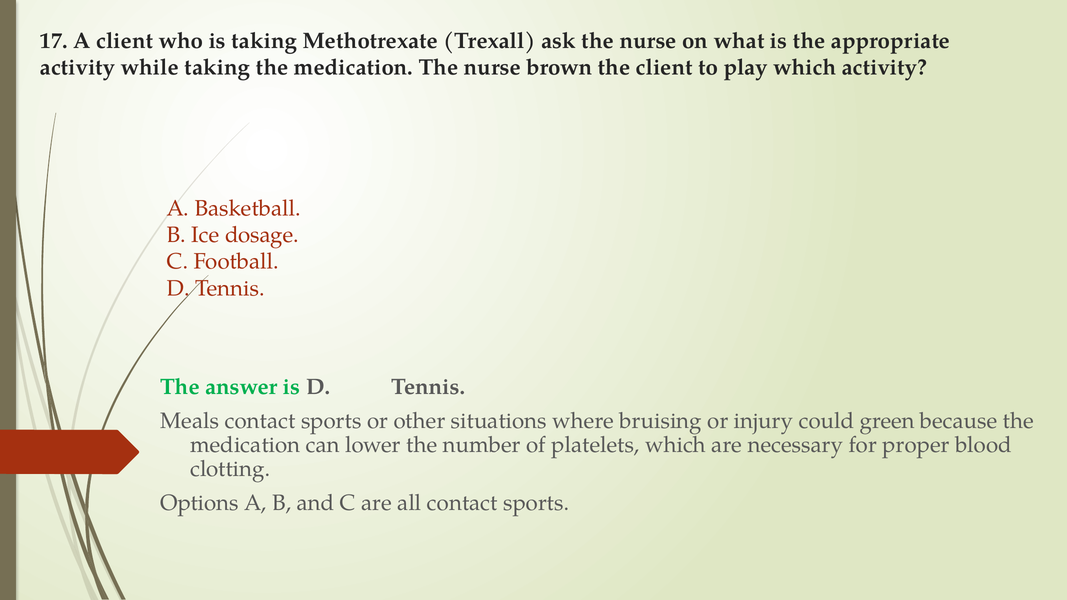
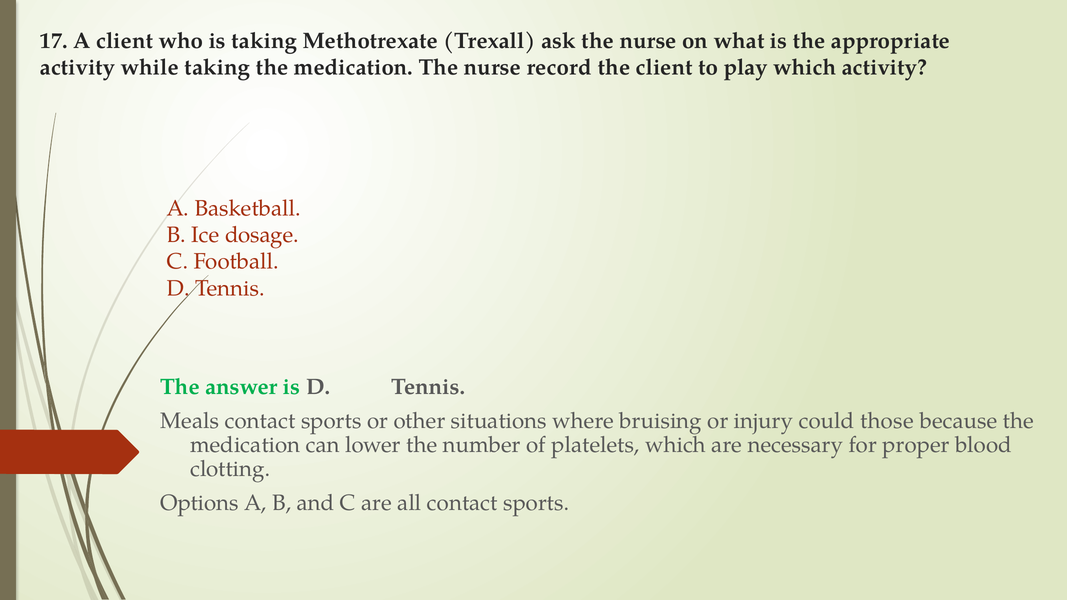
brown: brown -> record
green: green -> those
